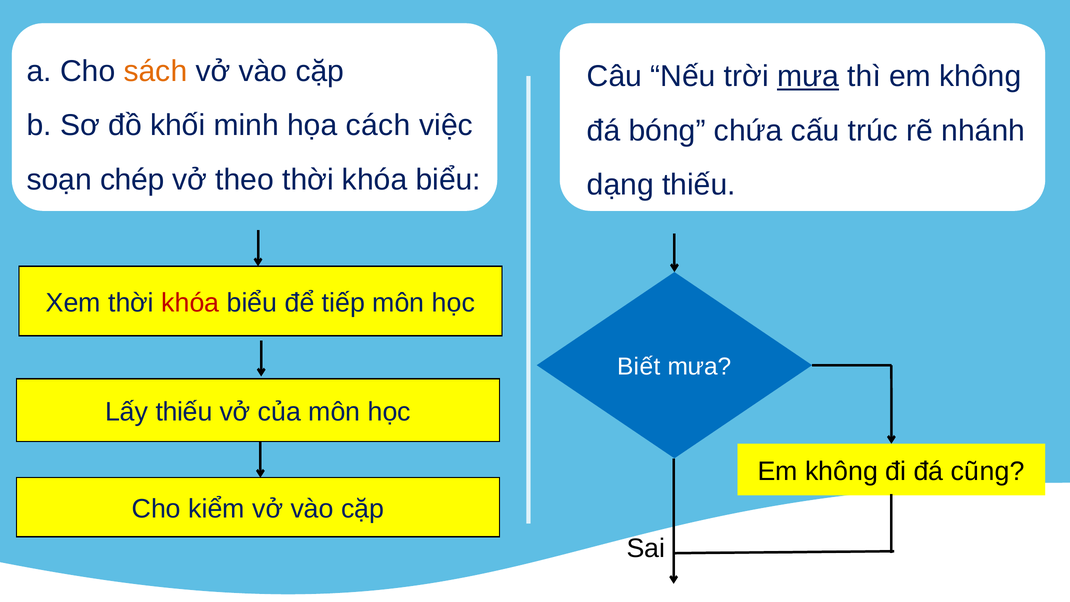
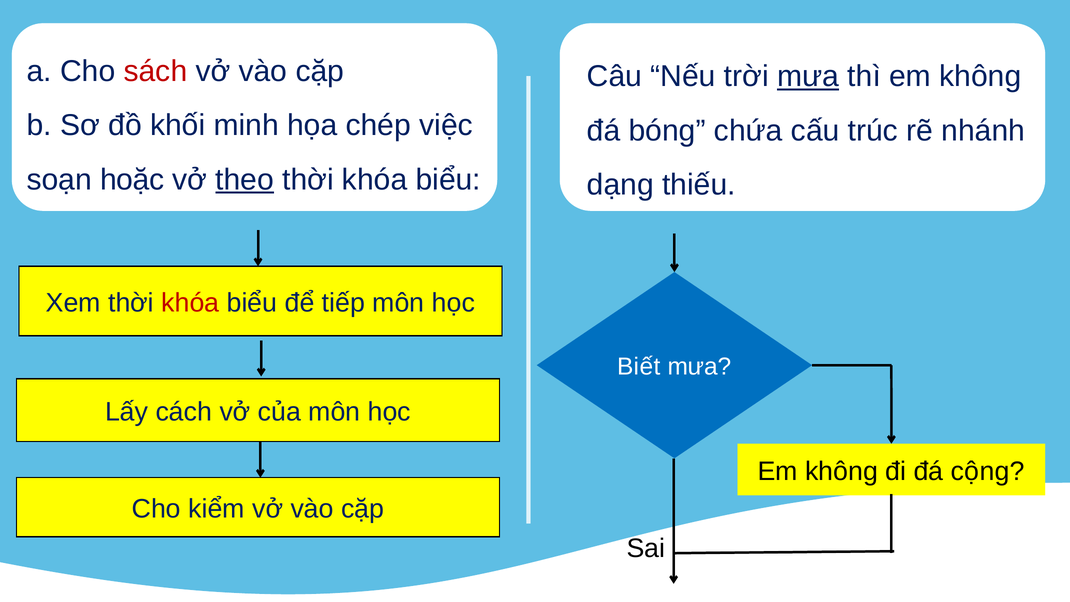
sách colour: orange -> red
cách: cách -> chép
chép: chép -> hoặc
theo underline: none -> present
Lấy thiếu: thiếu -> cách
cũng: cũng -> cộng
